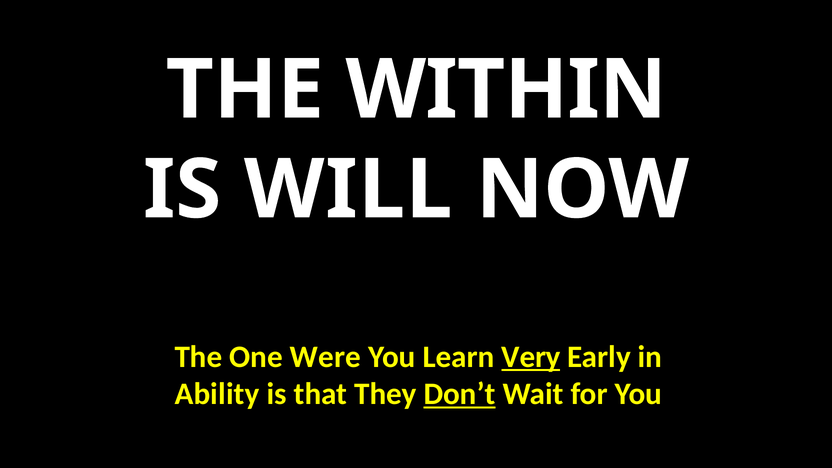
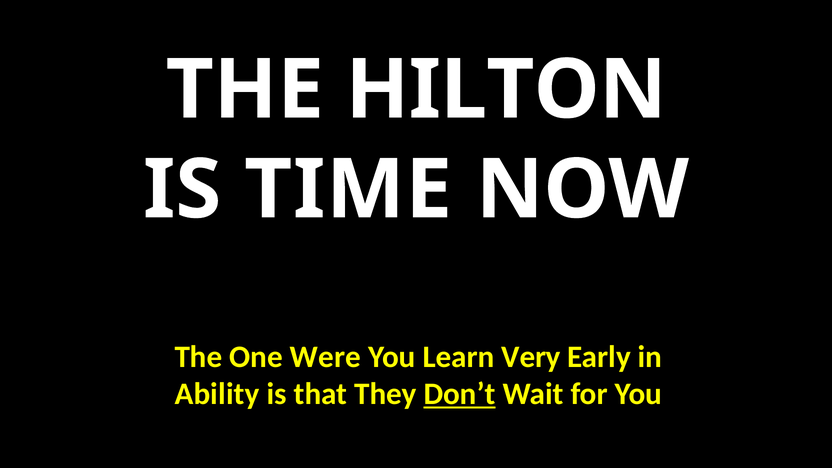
WITHIN: WITHIN -> HILTON
WILL: WILL -> TIME
Very underline: present -> none
